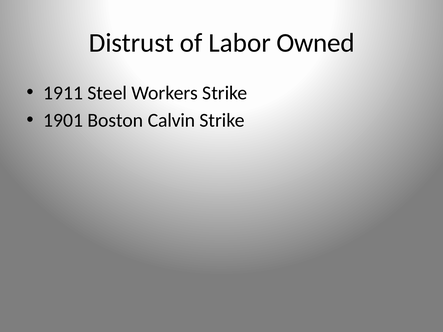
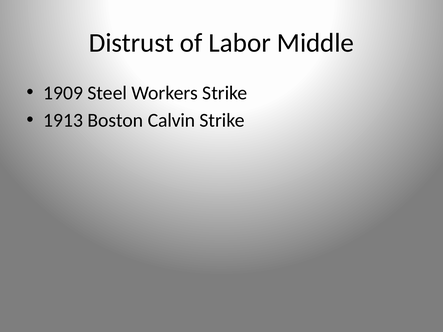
Owned: Owned -> Middle
1911: 1911 -> 1909
1901: 1901 -> 1913
